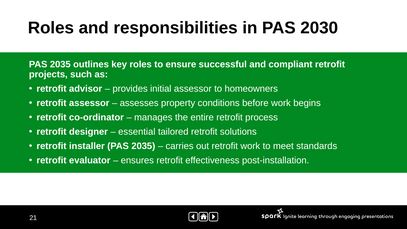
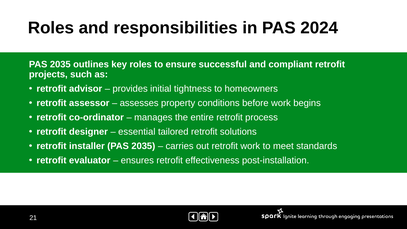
2030: 2030 -> 2024
initial assessor: assessor -> tightness
